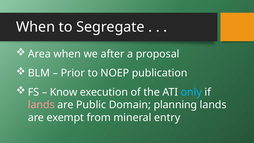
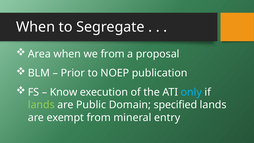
we after: after -> from
lands at (41, 105) colour: pink -> light green
planning: planning -> specified
